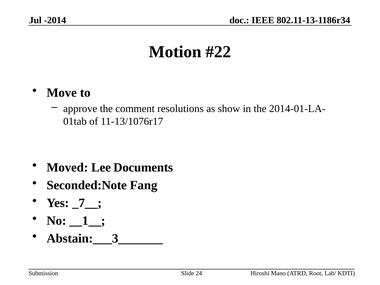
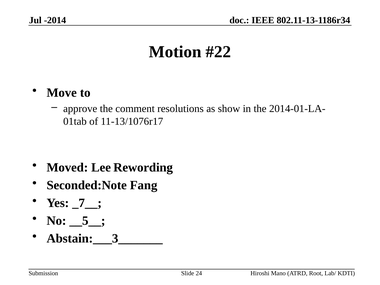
Documents: Documents -> Rewording
__1__: __1__ -> __5__
